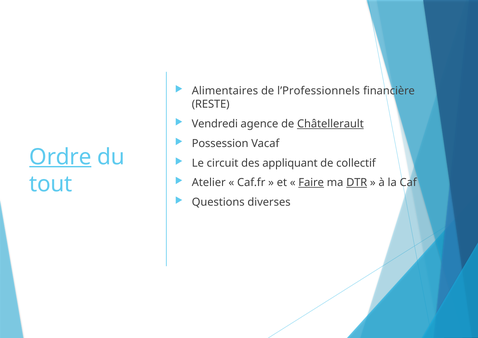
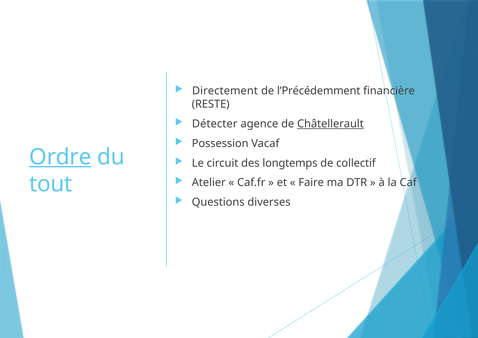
Alimentaires: Alimentaires -> Directement
l’Professionnels: l’Professionnels -> l’Précédemment
Vendredi: Vendredi -> Détecter
appliquant: appliquant -> longtemps
Faire underline: present -> none
DTR underline: present -> none
